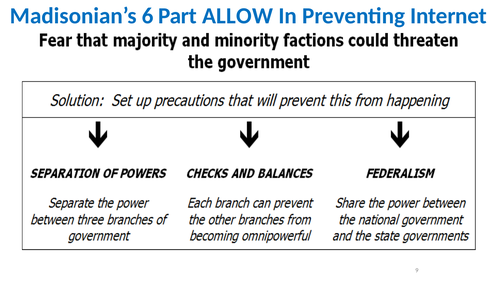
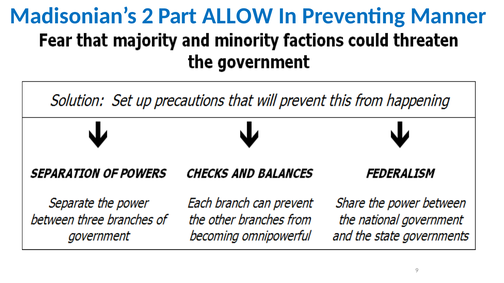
6: 6 -> 2
Internet: Internet -> Manner
